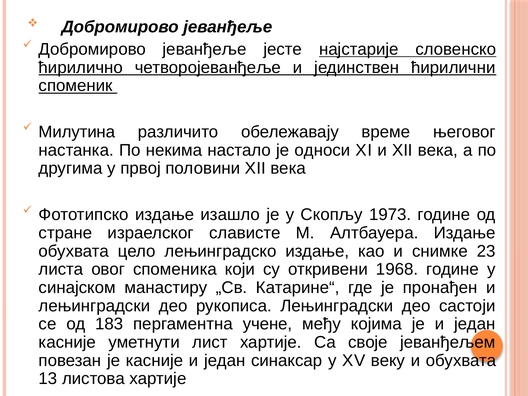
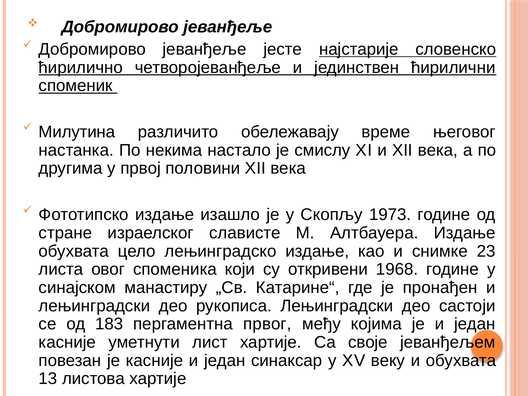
односи: односи -> смислу
учене: учене -> првог
